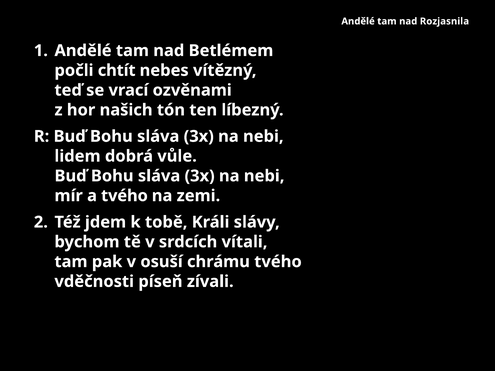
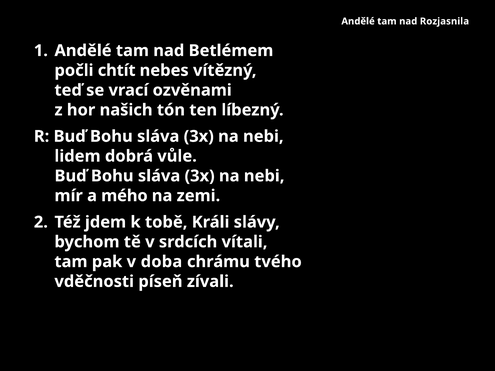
a tvého: tvého -> mého
osuší: osuší -> doba
